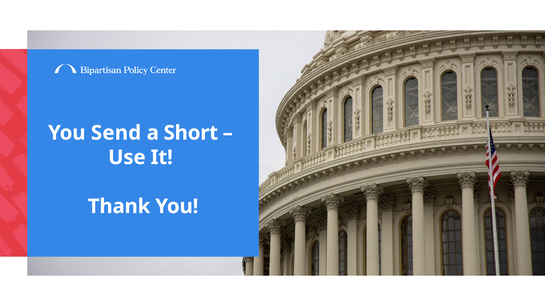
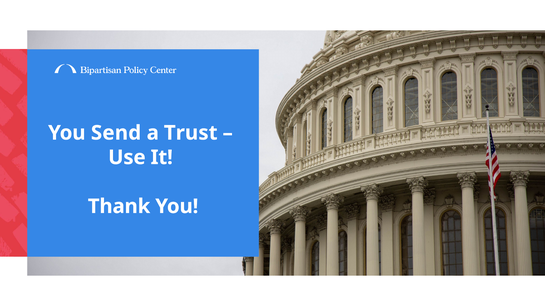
Short: Short -> Trust
